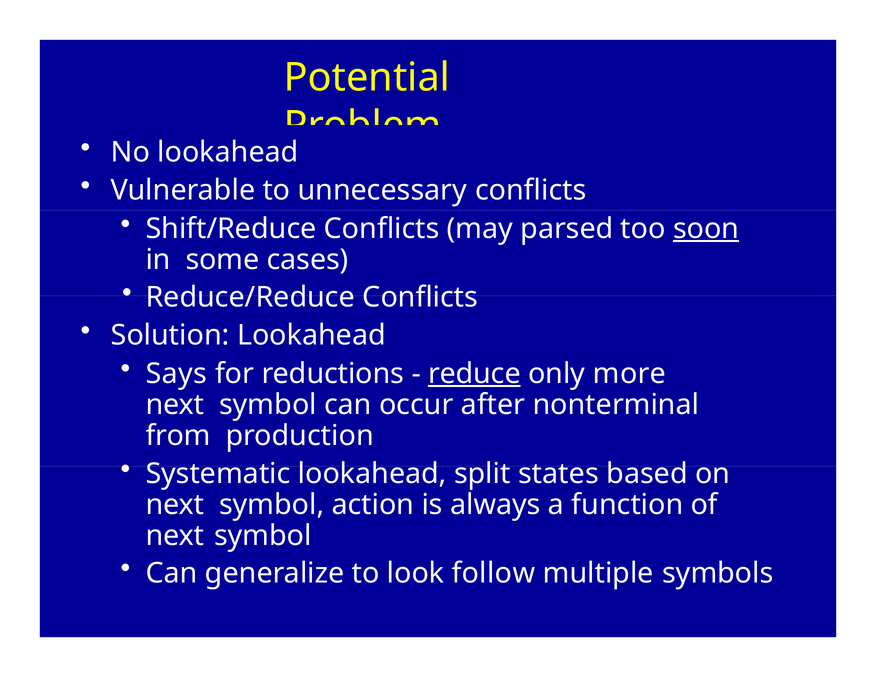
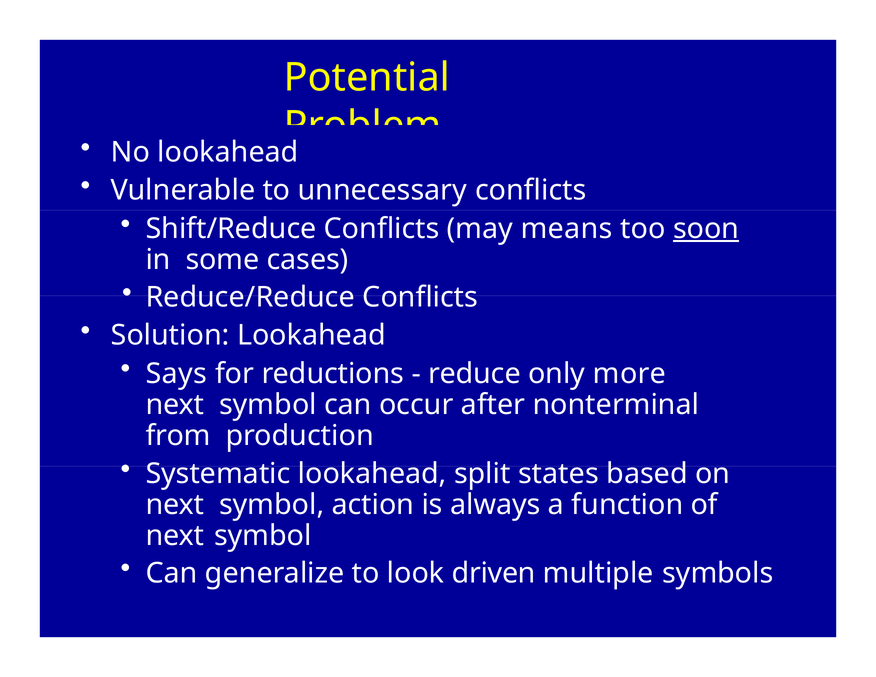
parsed: parsed -> means
reduce underline: present -> none
follow: follow -> driven
